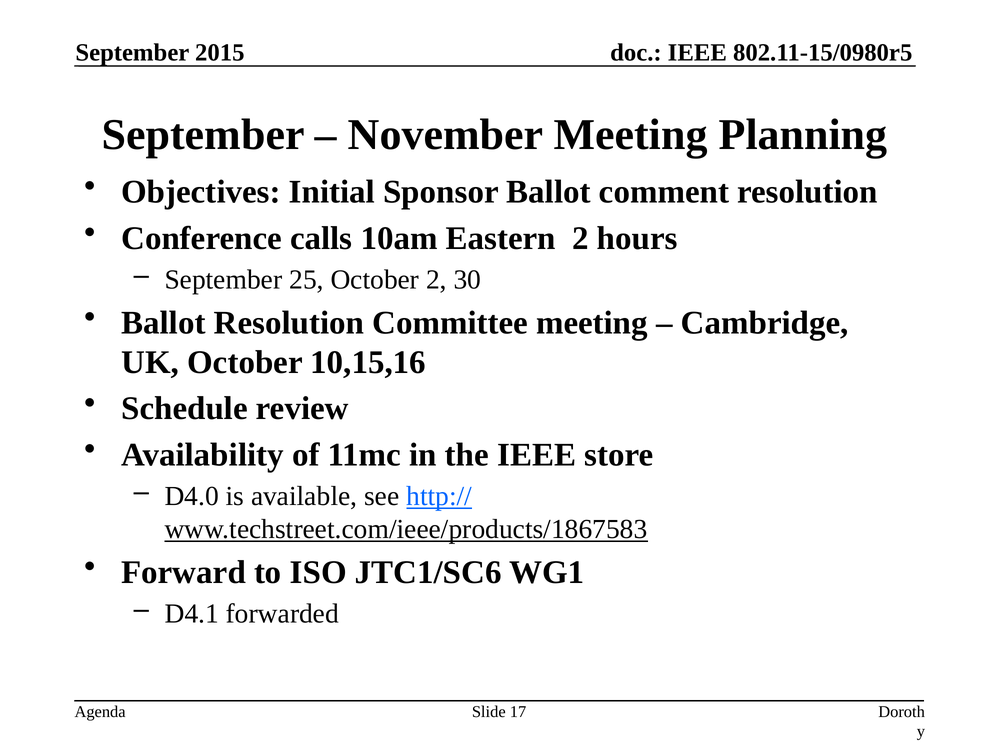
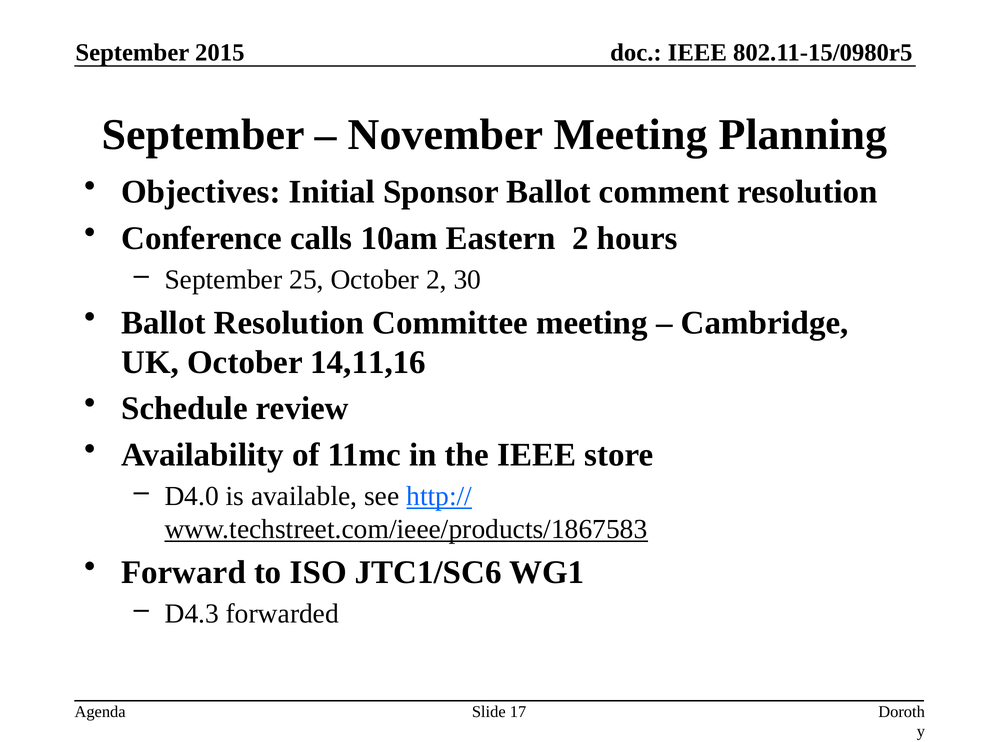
10,15,16: 10,15,16 -> 14,11,16
D4.1: D4.1 -> D4.3
